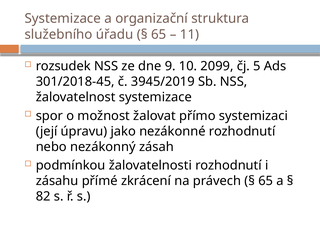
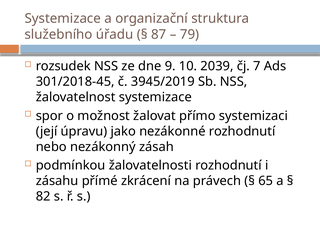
65 at (159, 34): 65 -> 87
11: 11 -> 79
2099: 2099 -> 2039
5: 5 -> 7
